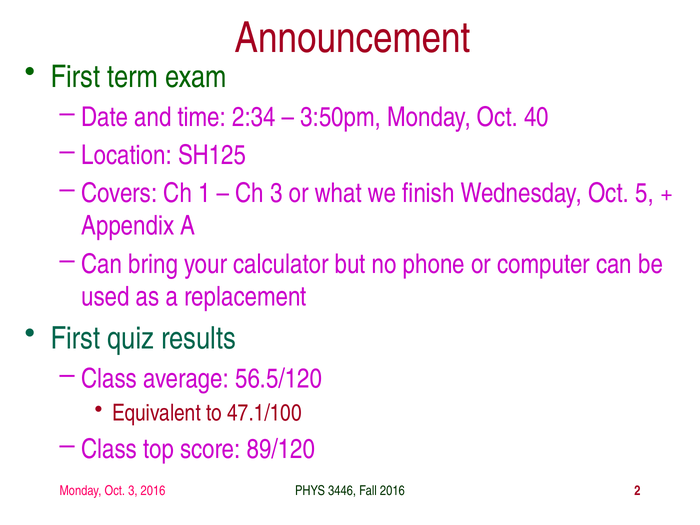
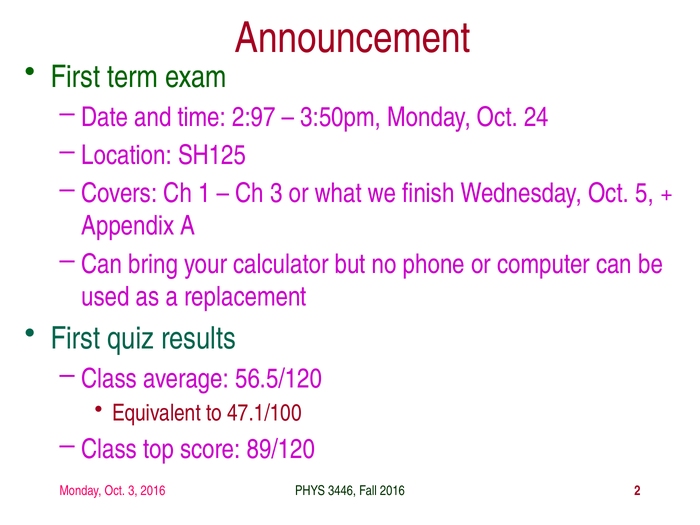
2:34: 2:34 -> 2:97
40: 40 -> 24
